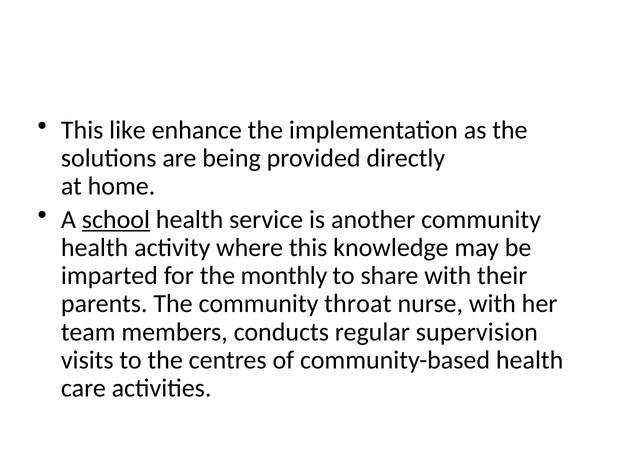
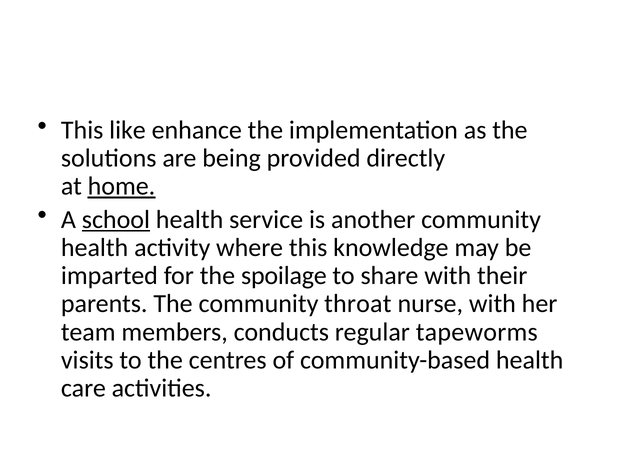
home underline: none -> present
monthly: monthly -> spoilage
supervision: supervision -> tapeworms
